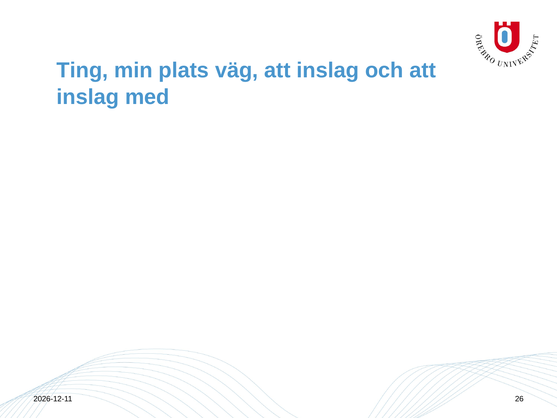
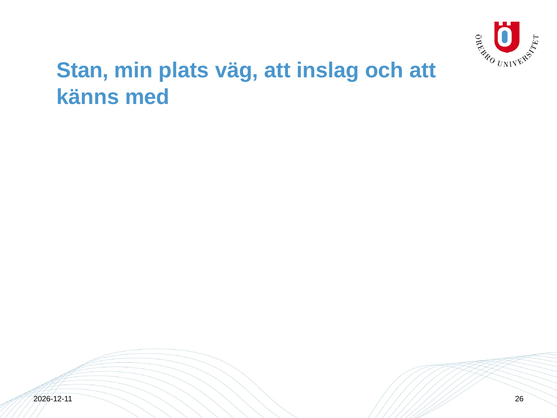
Ting: Ting -> Stan
inslag at (88, 97): inslag -> känns
